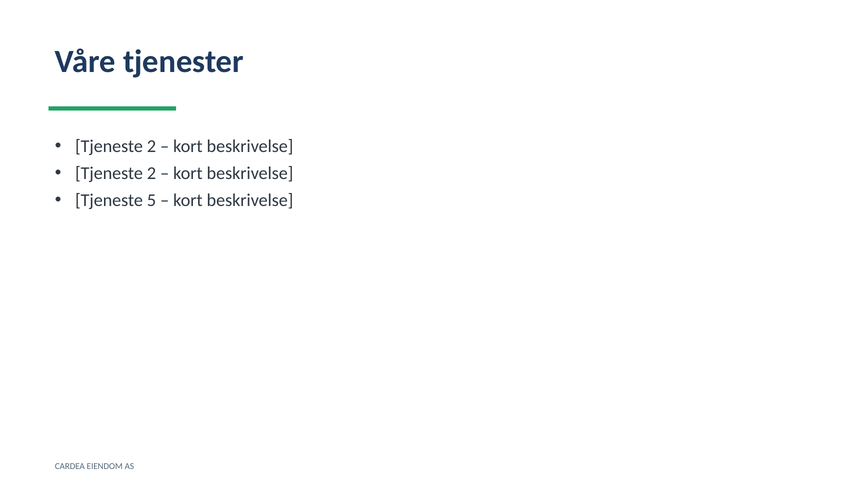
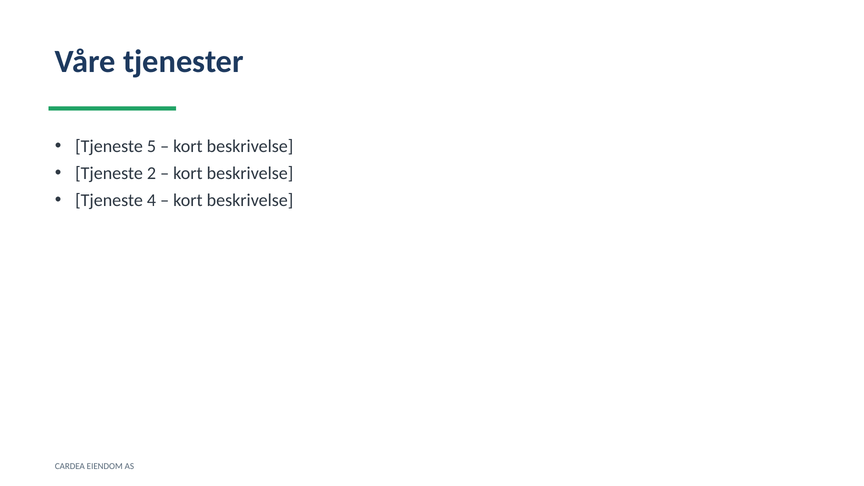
2 at (151, 146): 2 -> 5
5: 5 -> 4
